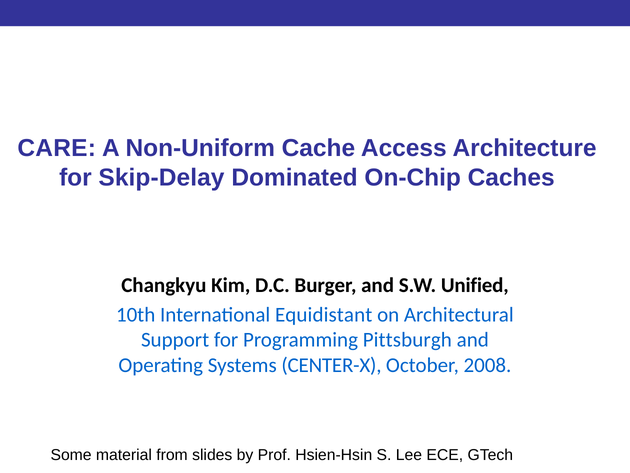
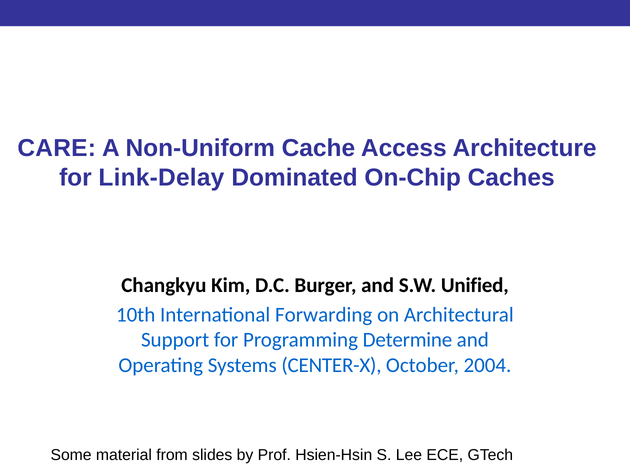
Skip-Delay: Skip-Delay -> Link-Delay
Equidistant: Equidistant -> Forwarding
Pittsburgh: Pittsburgh -> Determine
2008: 2008 -> 2004
